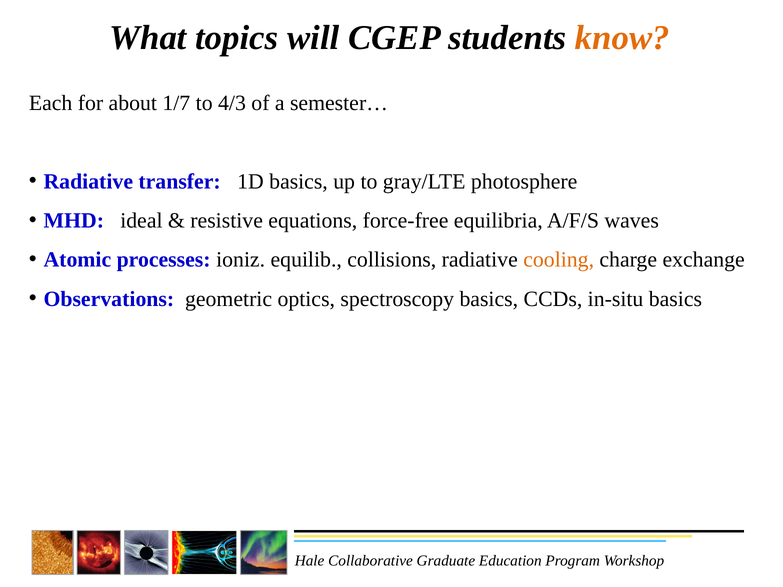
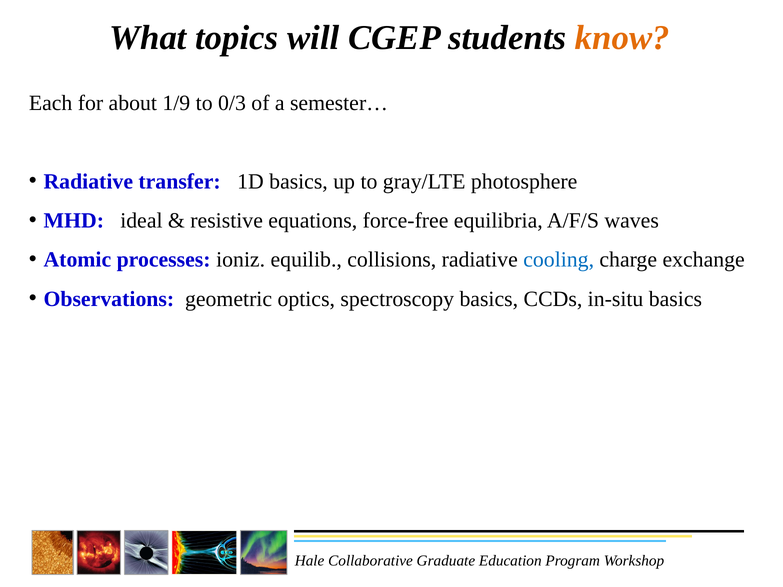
1/7: 1/7 -> 1/9
4/3: 4/3 -> 0/3
cooling colour: orange -> blue
